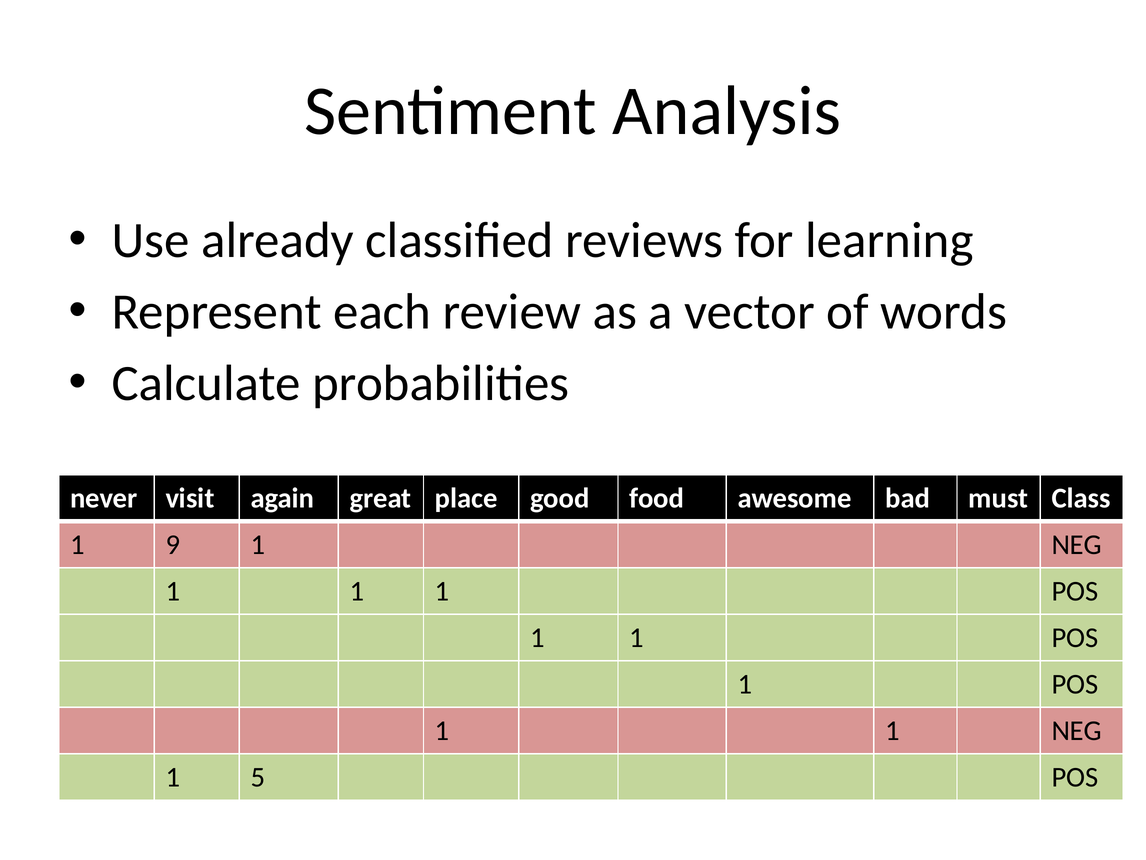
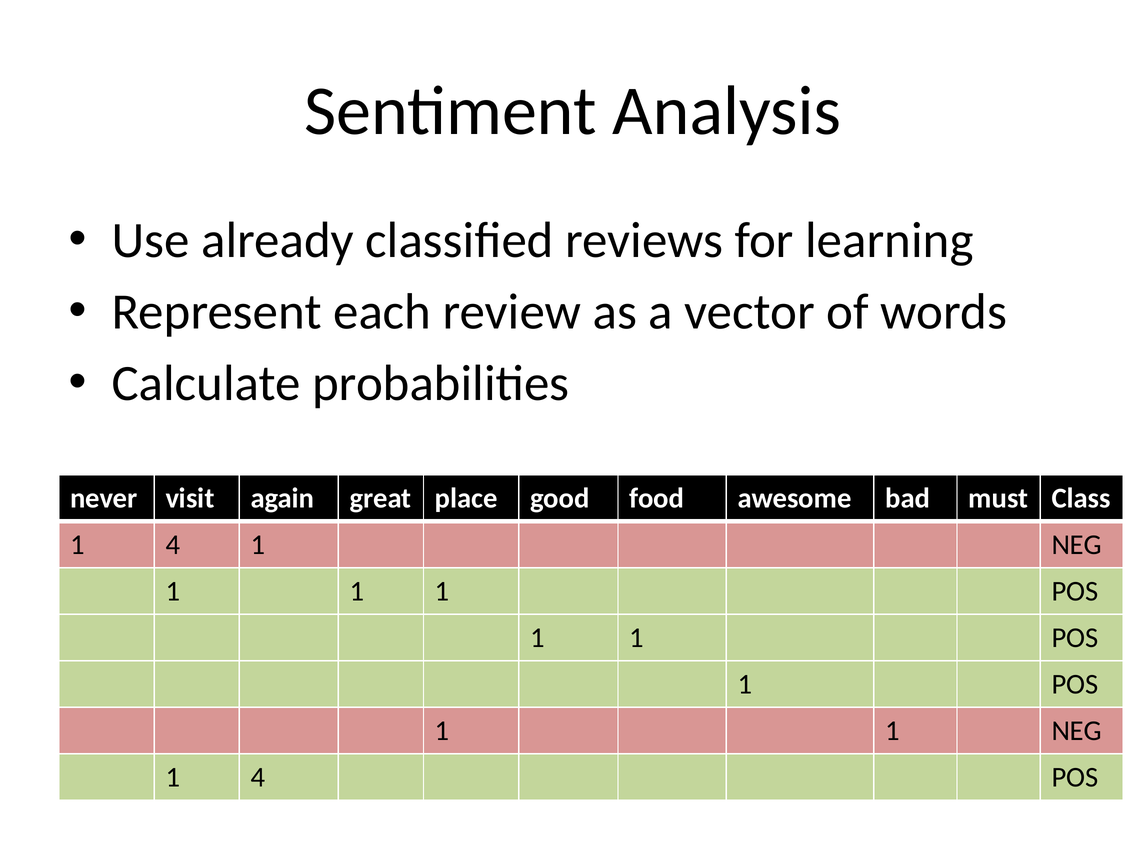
9 at (173, 544): 9 -> 4
5 at (258, 777): 5 -> 4
